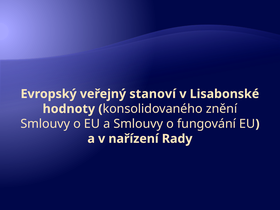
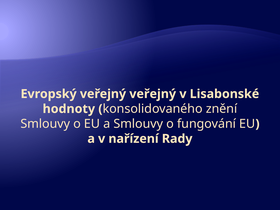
veřejný stanoví: stanoví -> veřejný
